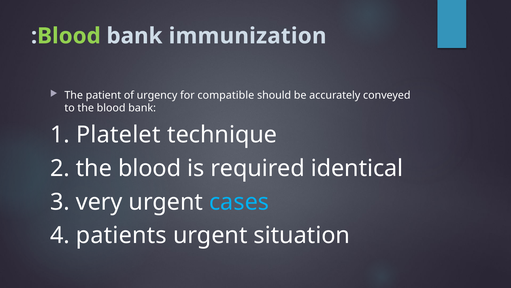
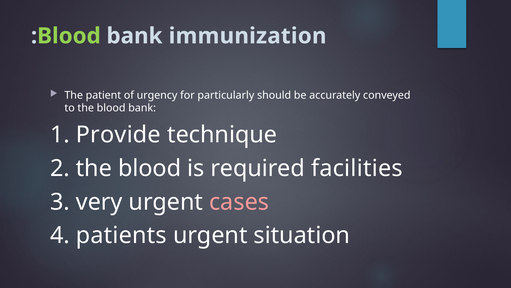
compatible: compatible -> particularly
Platelet: Platelet -> Provide
identical: identical -> facilities
cases colour: light blue -> pink
